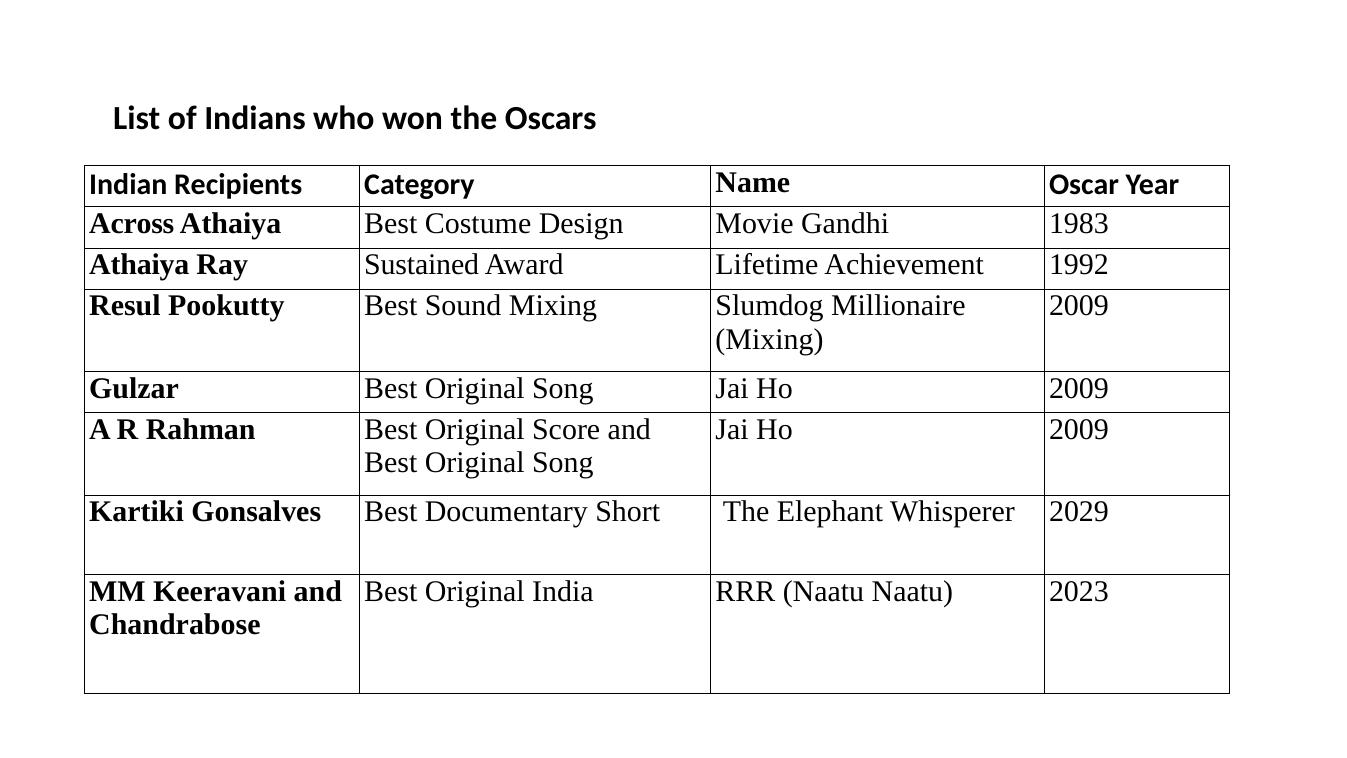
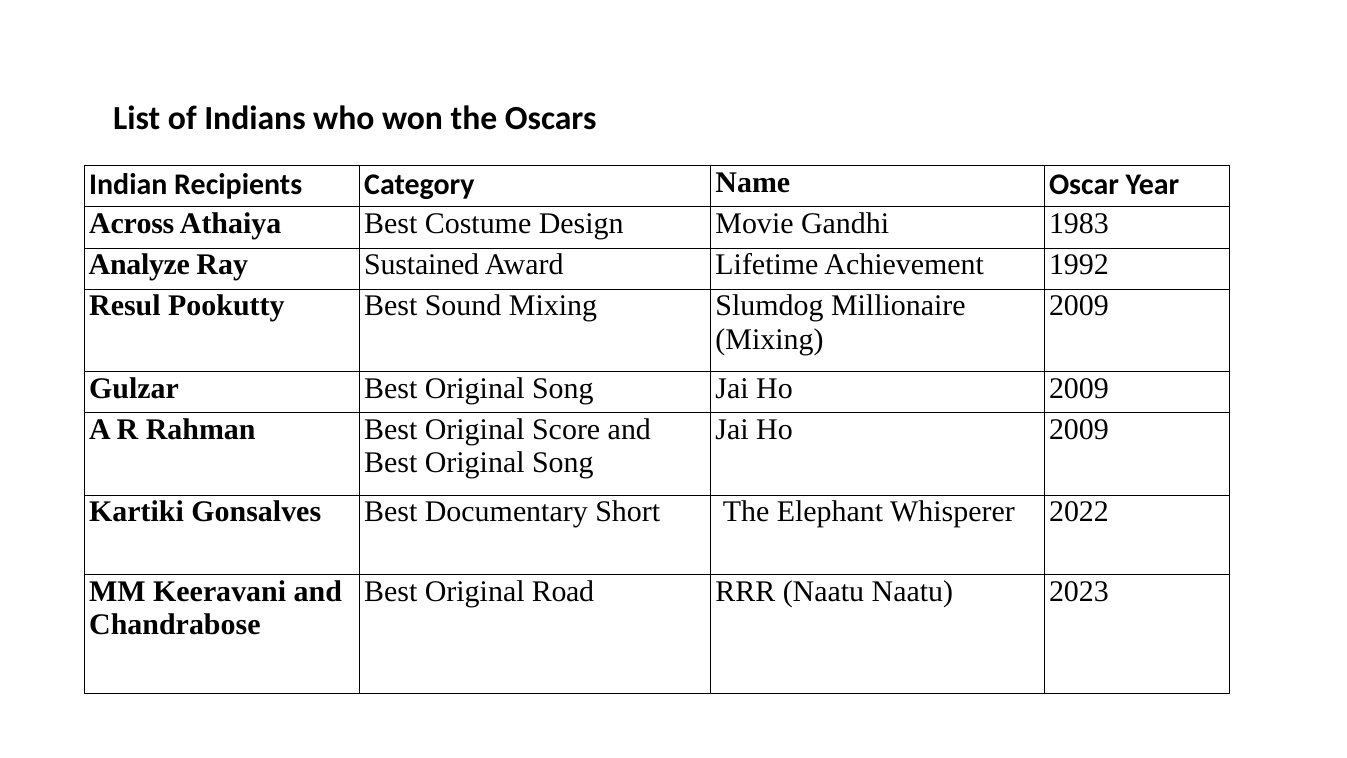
Athaiya at (139, 265): Athaiya -> Analyze
2029: 2029 -> 2022
India: India -> Road
